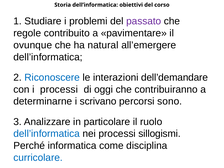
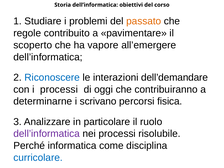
passato colour: purple -> orange
ovunque: ovunque -> scoperto
natural: natural -> vapore
sono: sono -> fisica
dell’informatica at (47, 134) colour: blue -> purple
sillogismi: sillogismi -> risolubile
